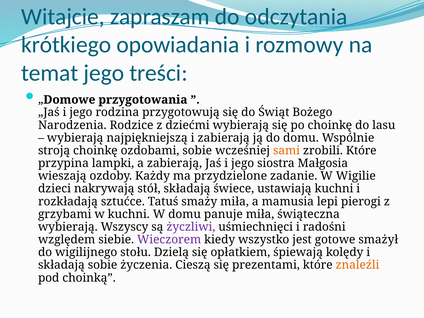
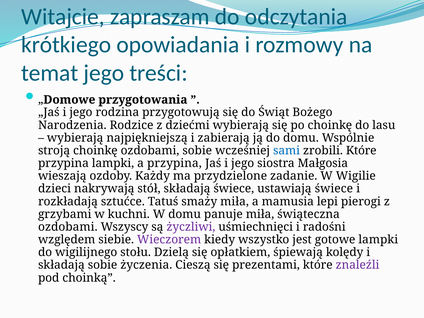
sami colour: orange -> blue
a zabierają: zabierają -> przypina
ustawiają kuchni: kuchni -> świece
wybierają at (68, 227): wybierają -> ozdobami
gotowe smażył: smażył -> lampki
znaleźli colour: orange -> purple
